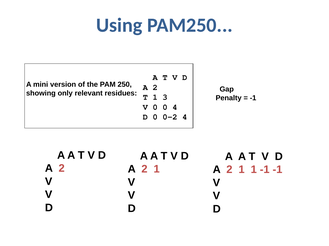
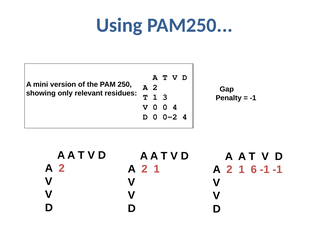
1 1: 1 -> 6
